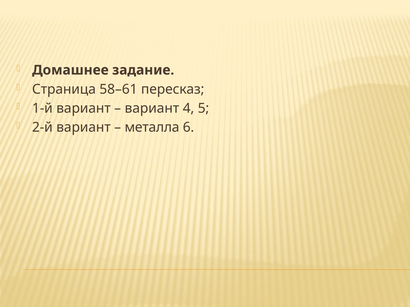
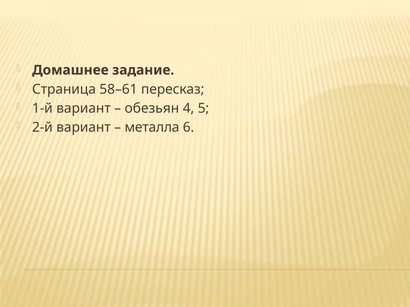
вариант at (152, 108): вариант -> обезьян
